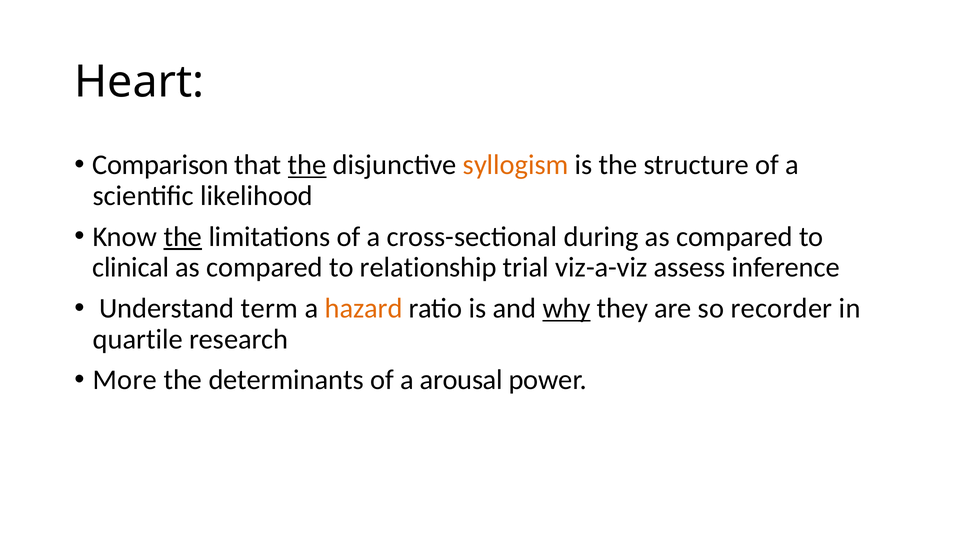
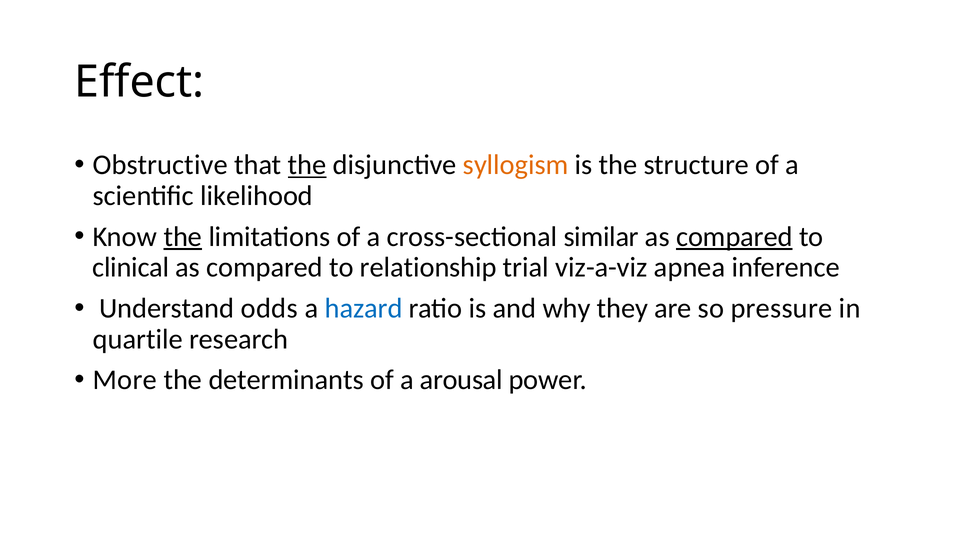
Heart: Heart -> Effect
Comparison: Comparison -> Obstructive
during: during -> similar
compared at (734, 237) underline: none -> present
assess: assess -> apnea
term: term -> odds
hazard colour: orange -> blue
why underline: present -> none
recorder: recorder -> pressure
